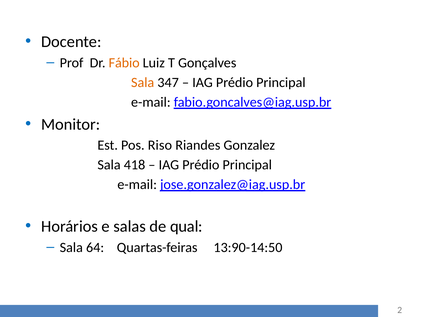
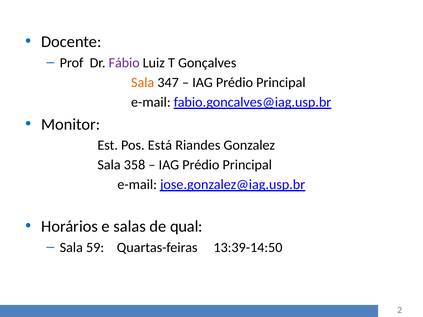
Fábio colour: orange -> purple
Riso: Riso -> Está
418: 418 -> 358
64: 64 -> 59
13:90-14:50: 13:90-14:50 -> 13:39-14:50
